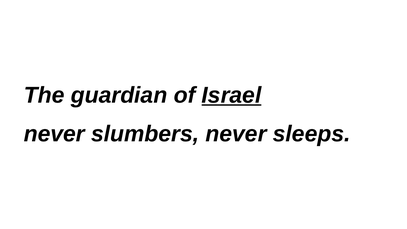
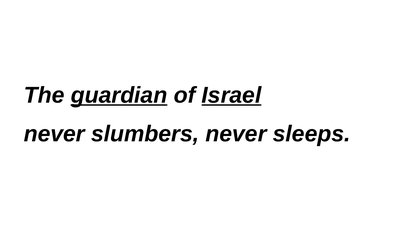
guardian underline: none -> present
